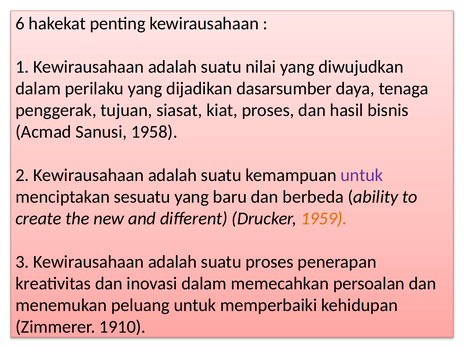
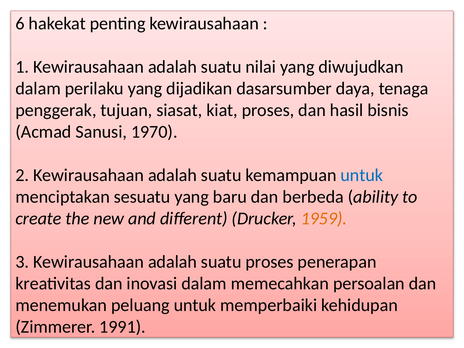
1958: 1958 -> 1970
untuk at (362, 175) colour: purple -> blue
1910: 1910 -> 1991
